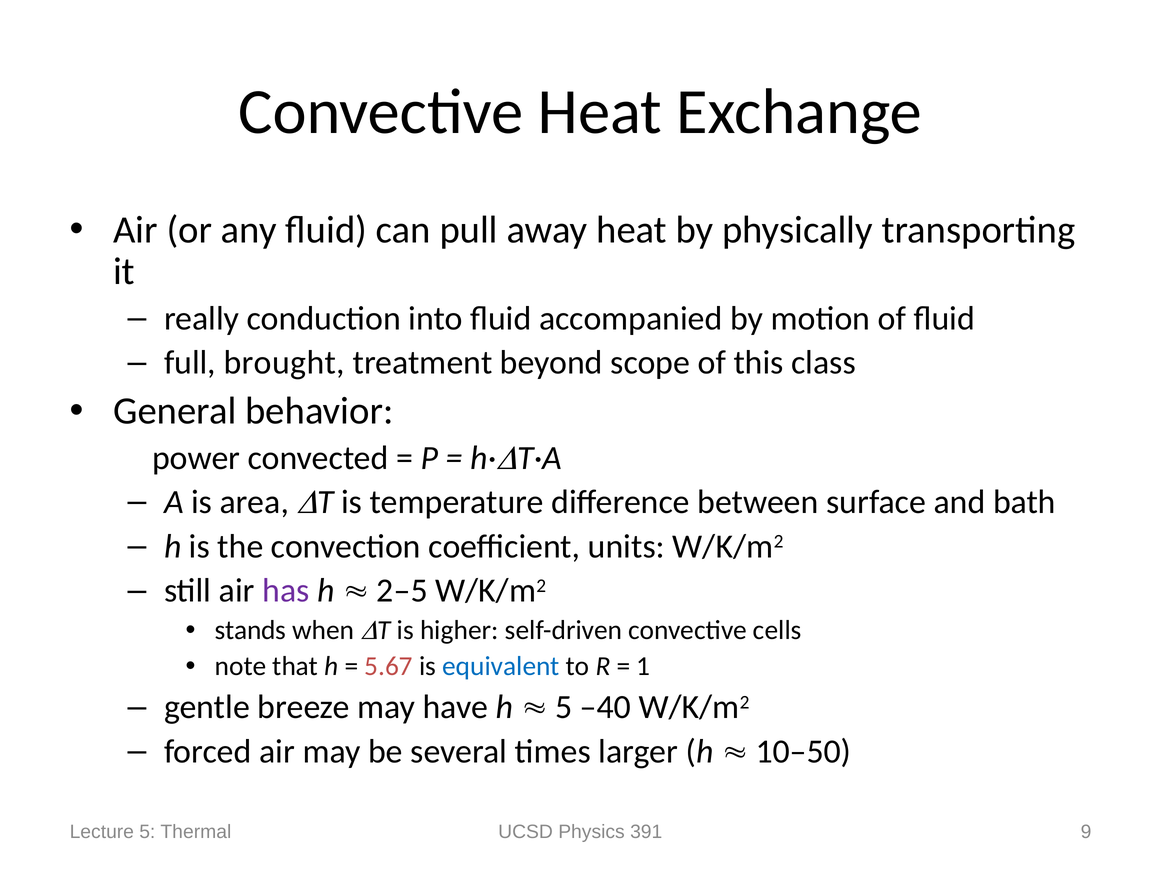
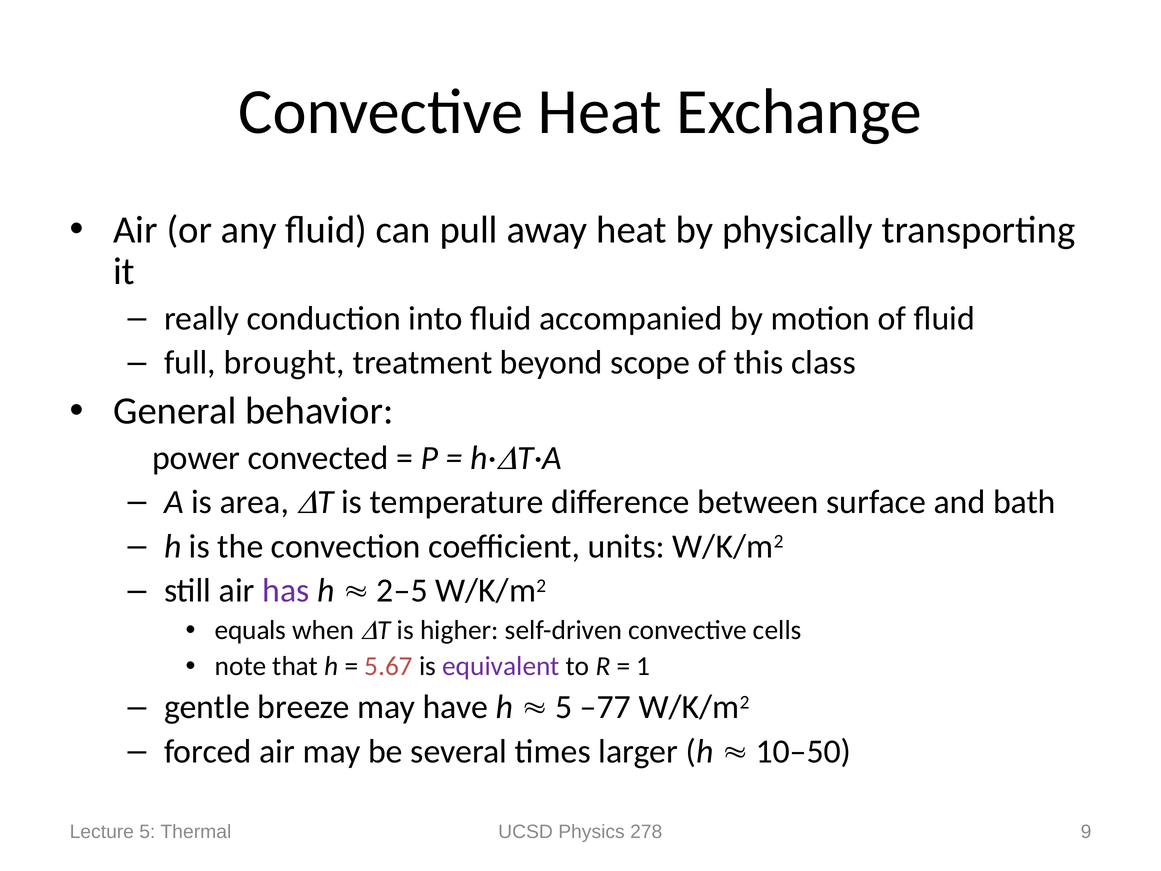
stands: stands -> equals
equivalent colour: blue -> purple
–40: –40 -> –77
391: 391 -> 278
